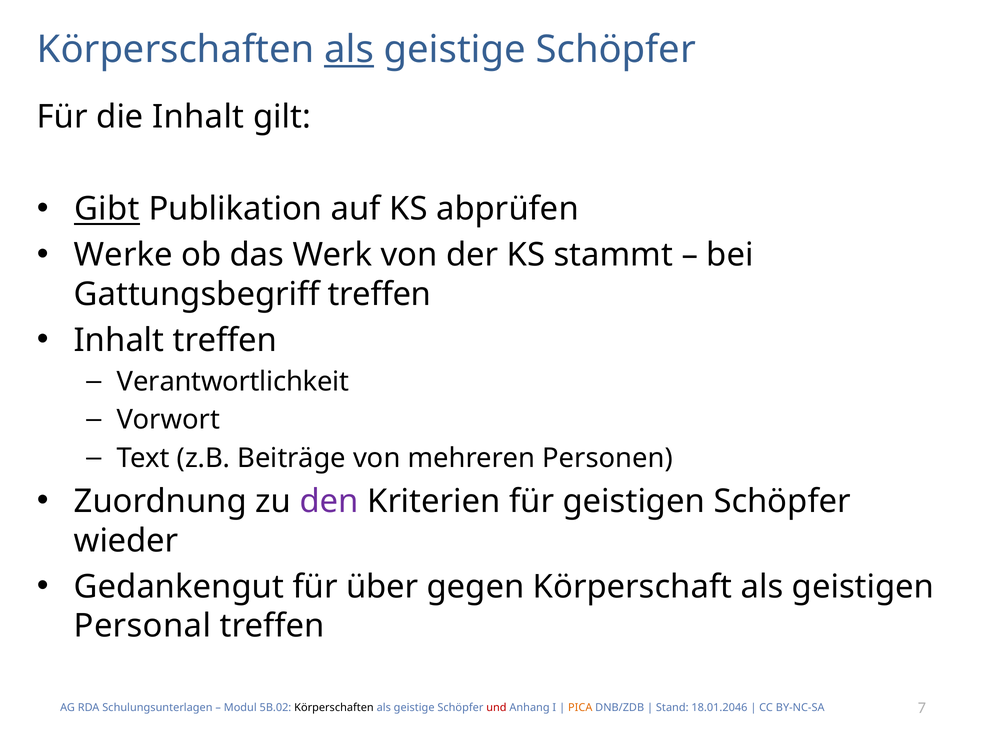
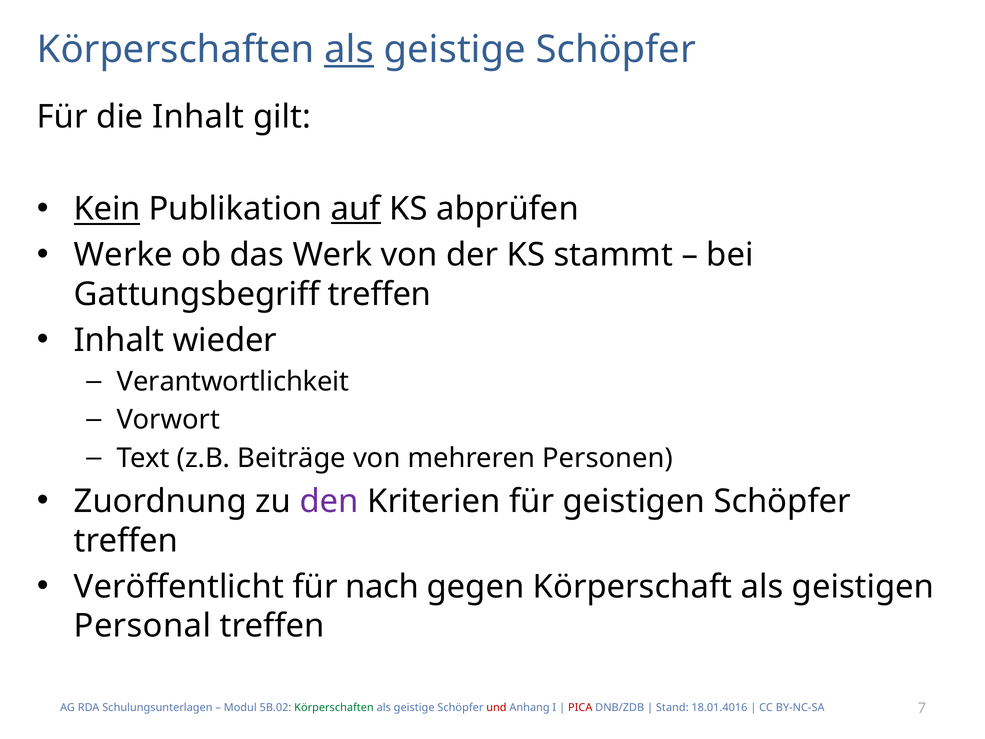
Gibt: Gibt -> Kein
auf underline: none -> present
Inhalt treffen: treffen -> wieder
wieder at (126, 541): wieder -> treffen
Gedankengut: Gedankengut -> Veröffentlicht
über: über -> nach
Körperschaften at (334, 707) colour: black -> green
PICA colour: orange -> red
18.01.2046: 18.01.2046 -> 18.01.4016
